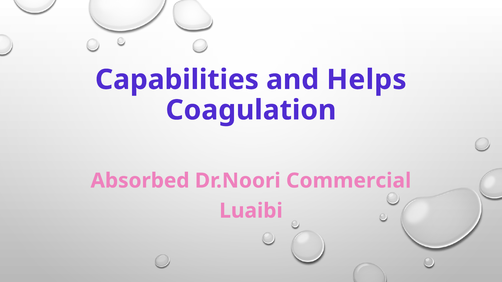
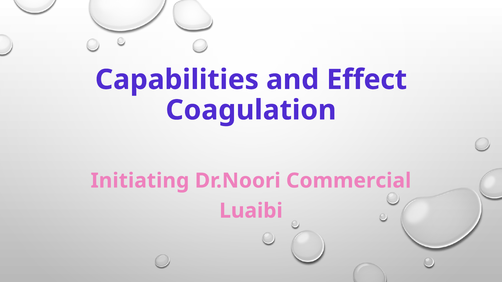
Helps: Helps -> Effect
Absorbed: Absorbed -> Initiating
